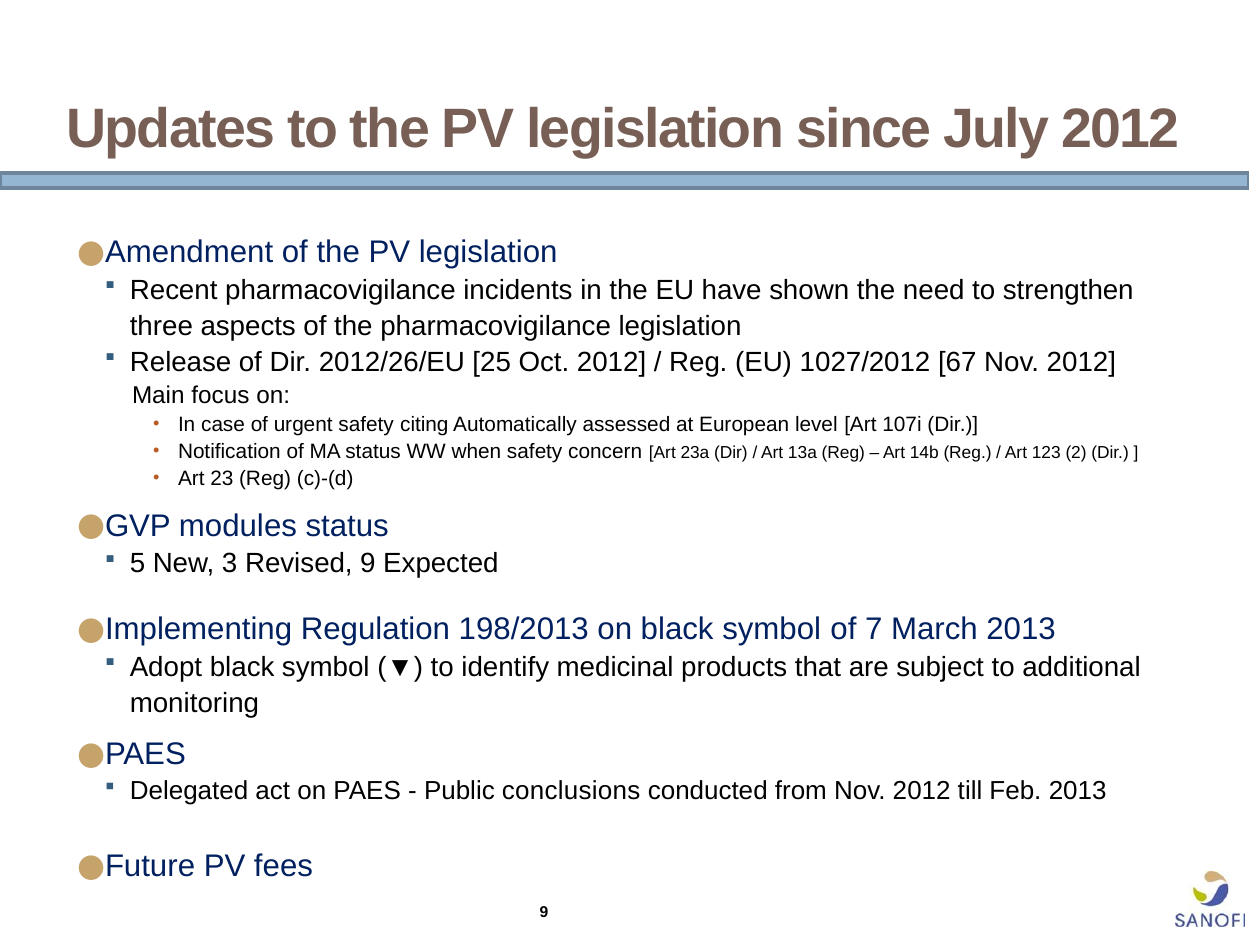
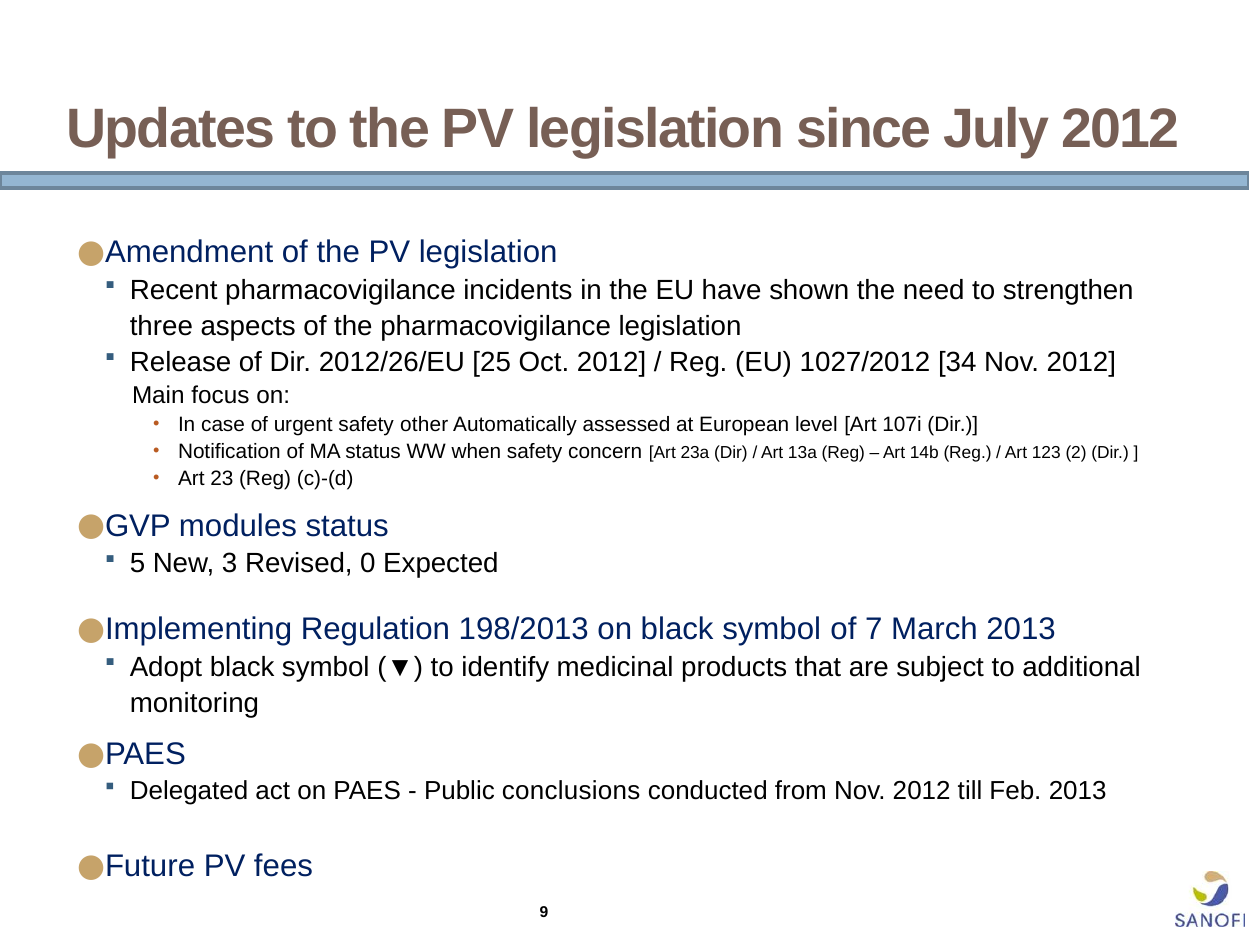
67: 67 -> 34
citing: citing -> other
Revised 9: 9 -> 0
